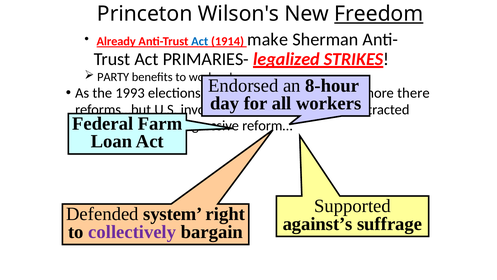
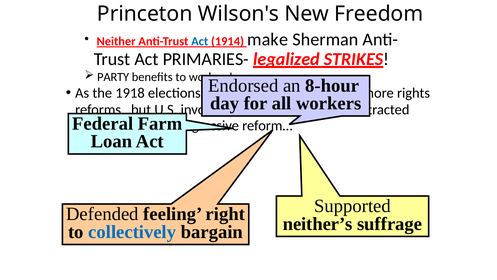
Freedom underline: present -> none
Already: Already -> Neither
1993: 1993 -> 1918
there: there -> rights
system: system -> feeling
against’s: against’s -> neither’s
collectively colour: purple -> blue
